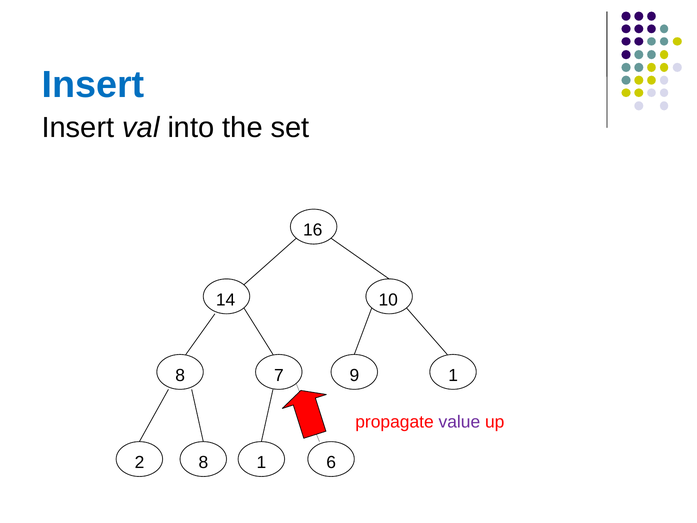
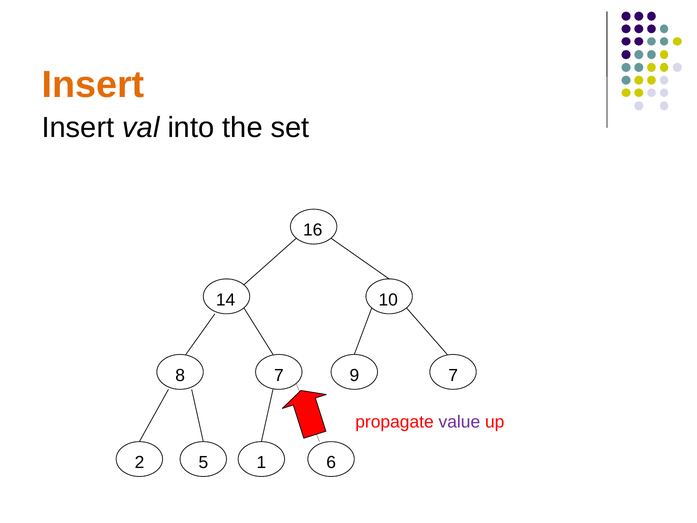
Insert at (93, 85) colour: blue -> orange
9 1: 1 -> 7
2 8: 8 -> 5
